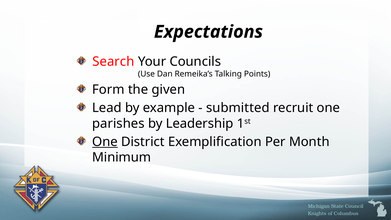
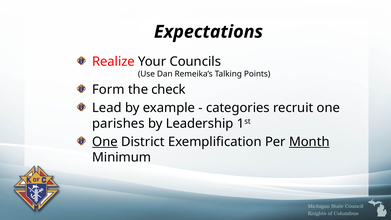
Search: Search -> Realize
given: given -> check
submitted: submitted -> categories
Month underline: none -> present
